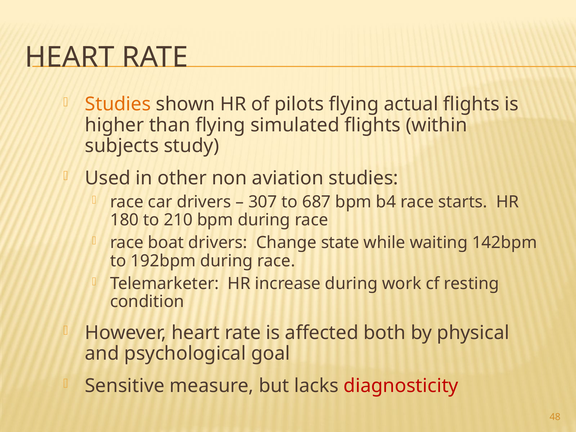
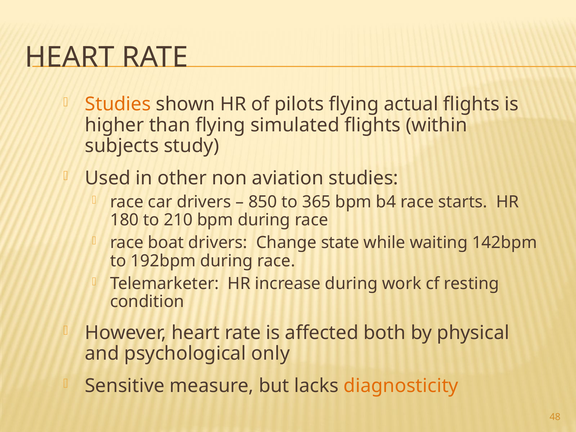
307: 307 -> 850
687: 687 -> 365
goal: goal -> only
diagnosticity colour: red -> orange
